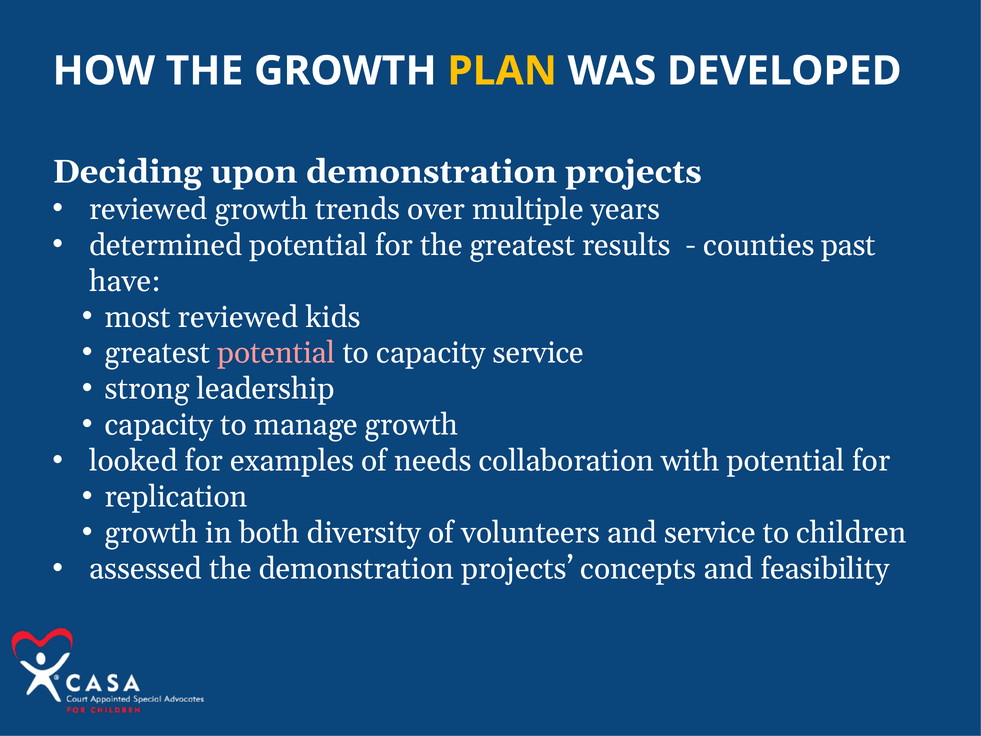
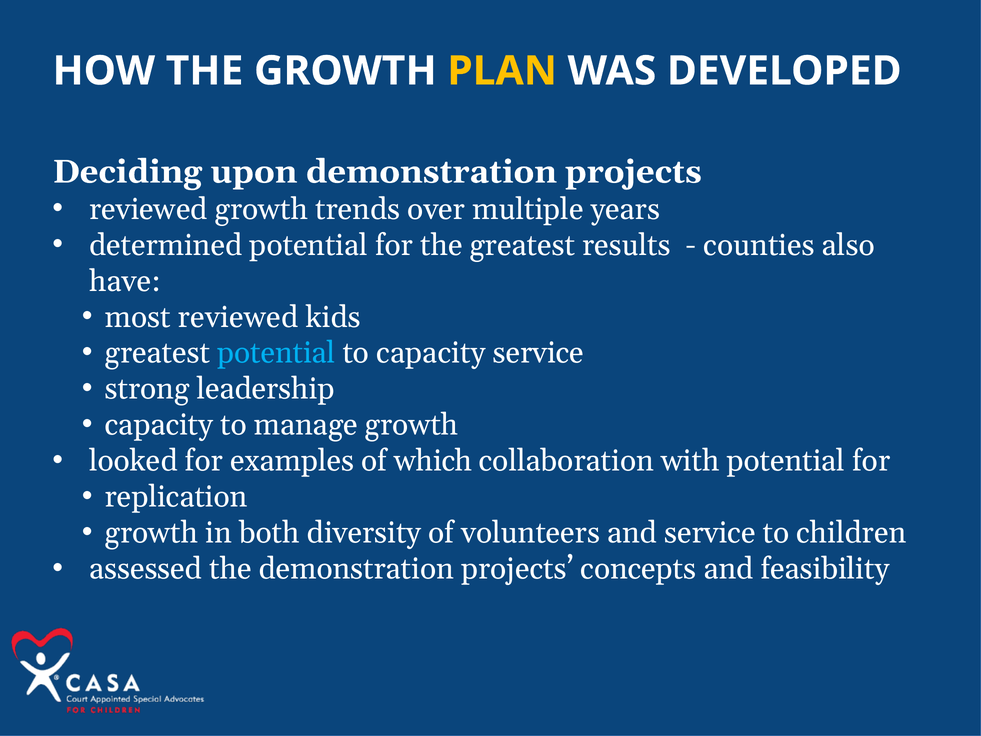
past: past -> also
potential at (276, 353) colour: pink -> light blue
needs: needs -> which
